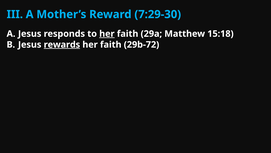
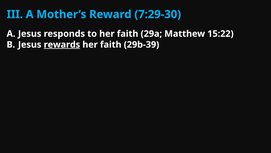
her at (107, 34) underline: present -> none
15:18: 15:18 -> 15:22
29b-72: 29b-72 -> 29b-39
